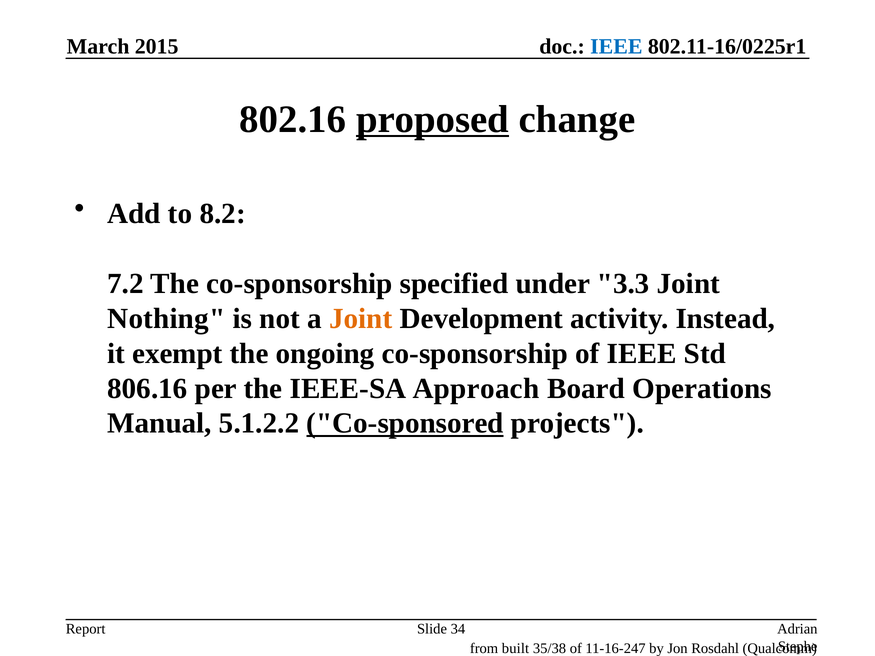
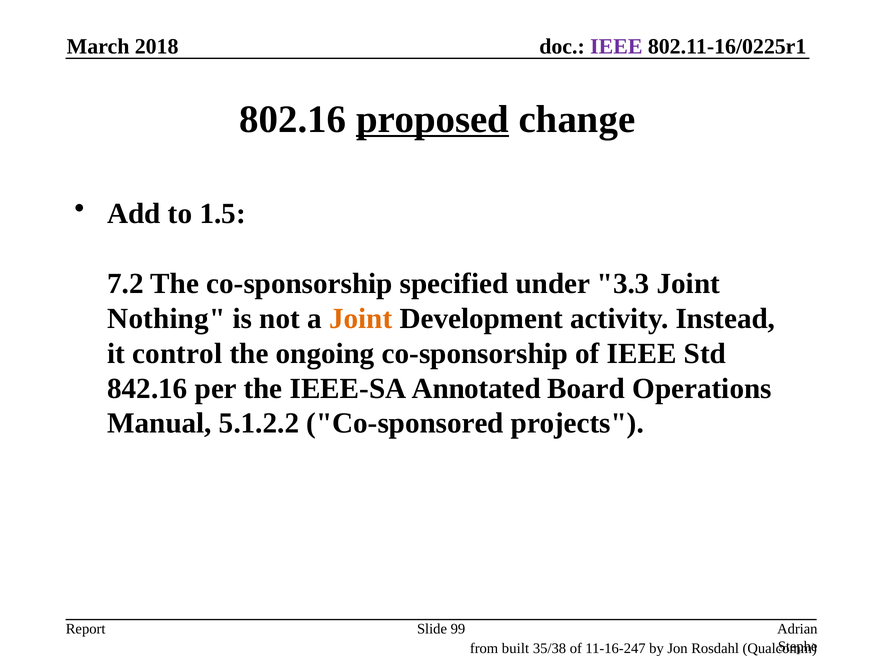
2015: 2015 -> 2018
IEEE at (616, 47) colour: blue -> purple
8.2: 8.2 -> 1.5
exempt: exempt -> control
806.16: 806.16 -> 842.16
Approach: Approach -> Annotated
Co-sponsored underline: present -> none
34: 34 -> 99
